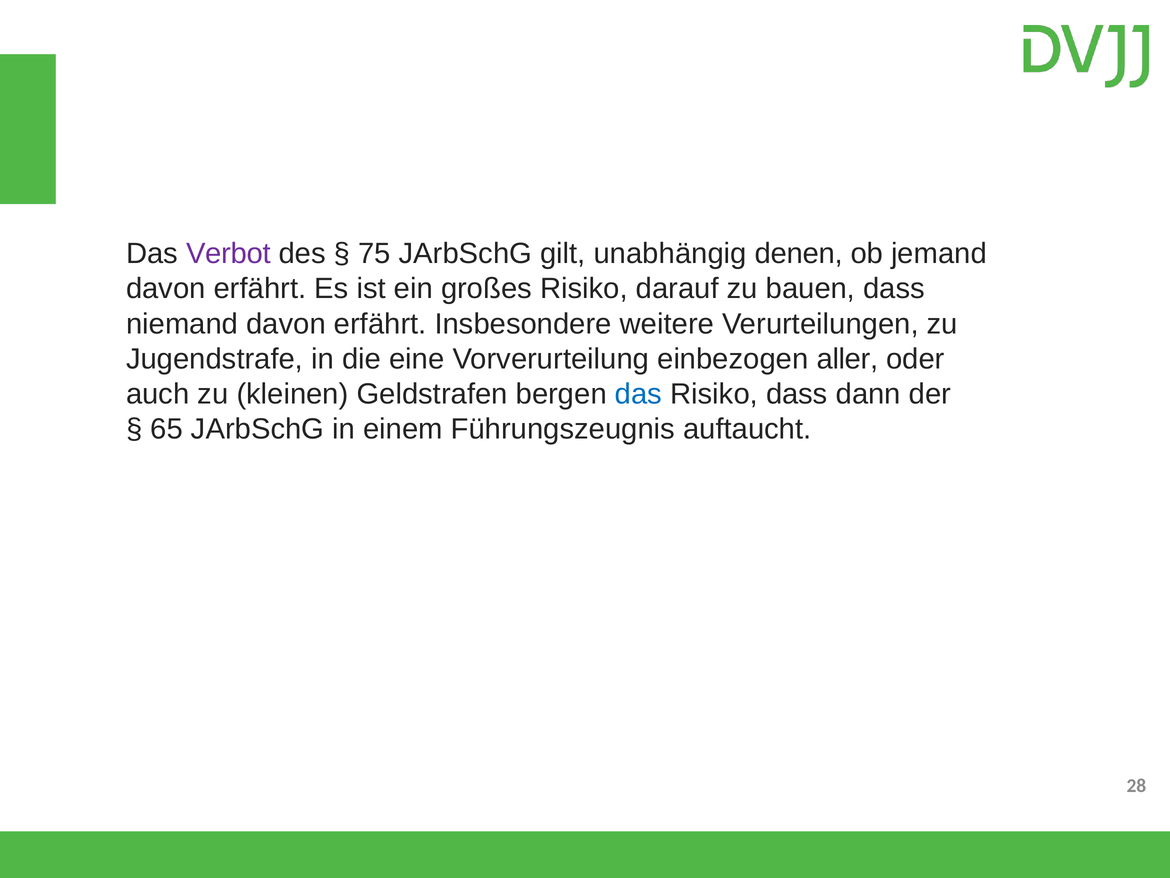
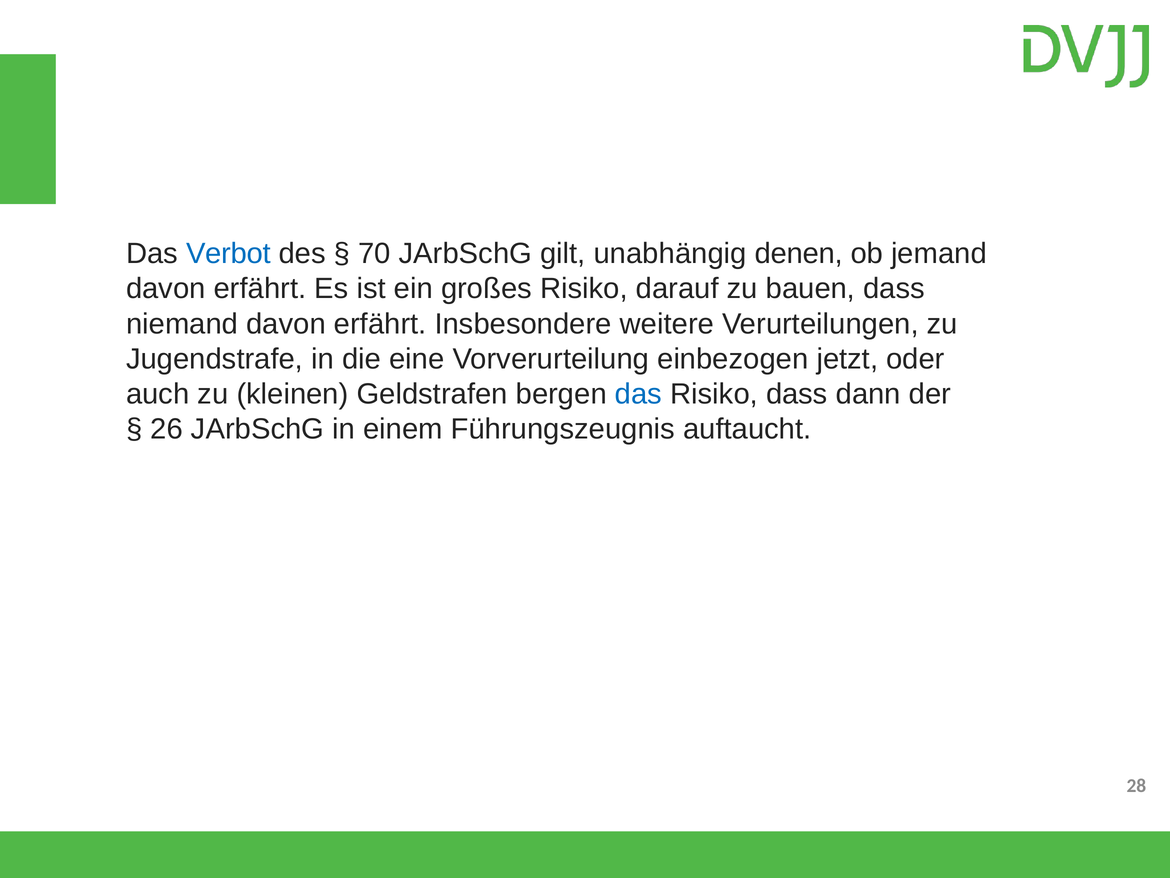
Verbot colour: purple -> blue
75: 75 -> 70
aller: aller -> jetzt
65: 65 -> 26
